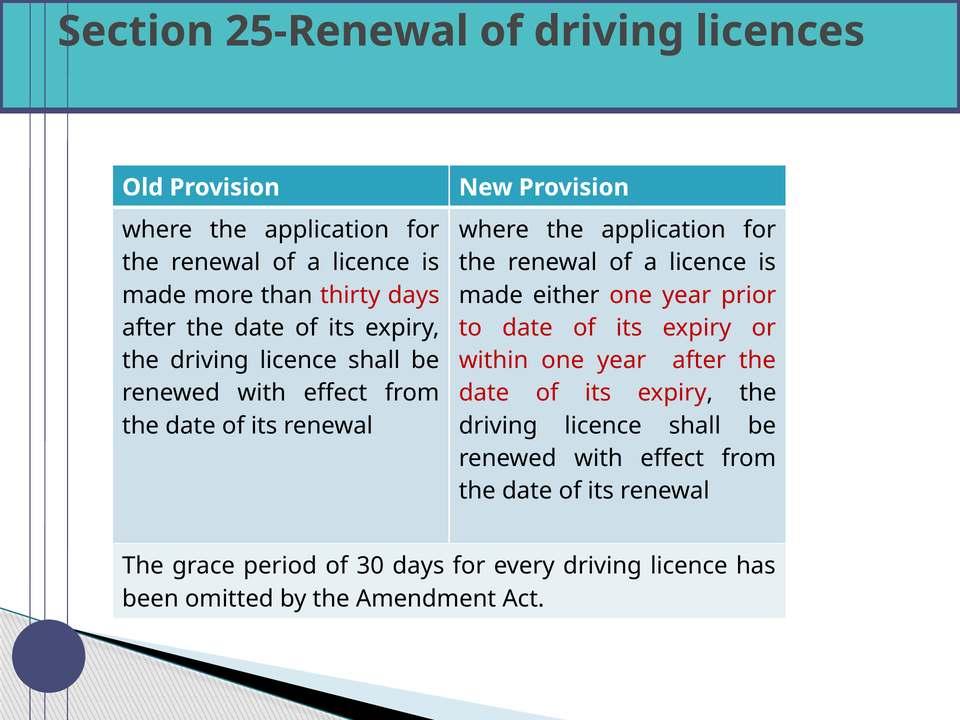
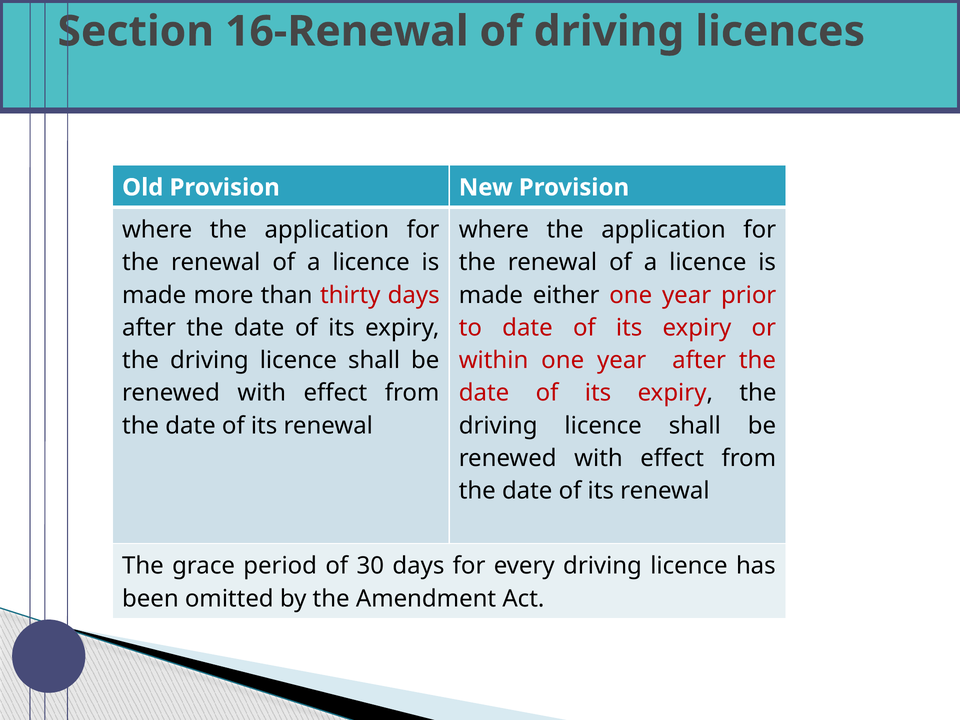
25-Renewal: 25-Renewal -> 16-Renewal
